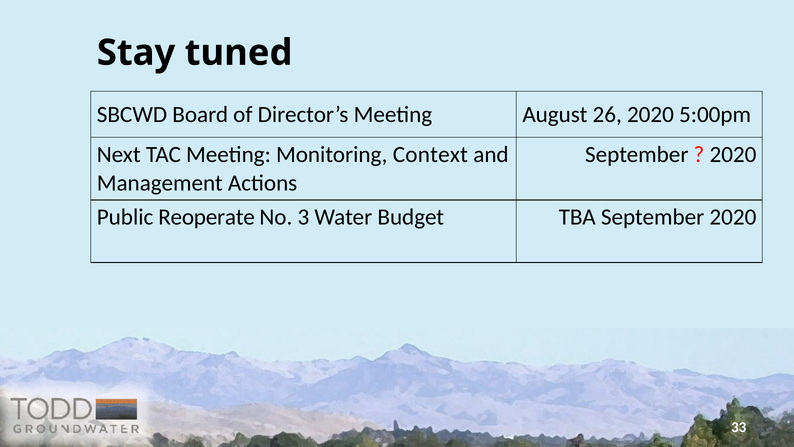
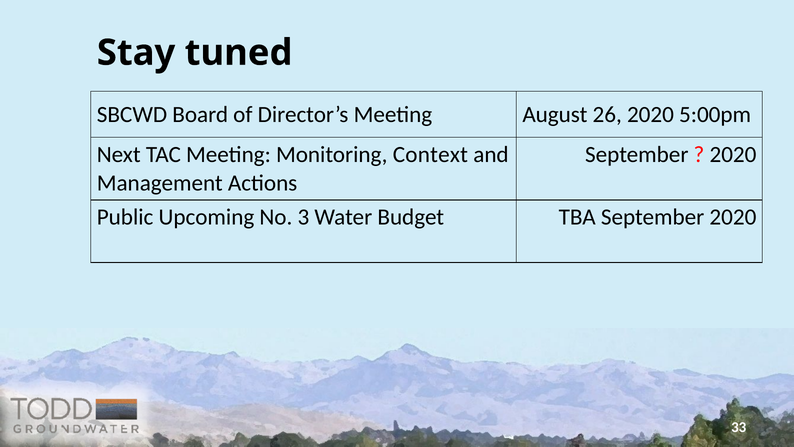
Reoperate: Reoperate -> Upcoming
